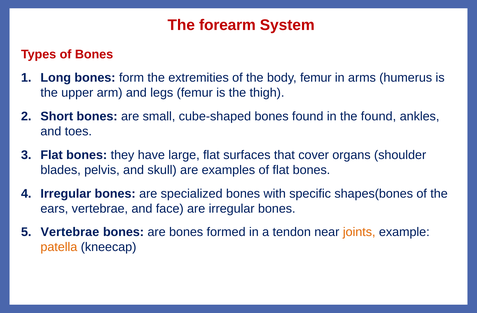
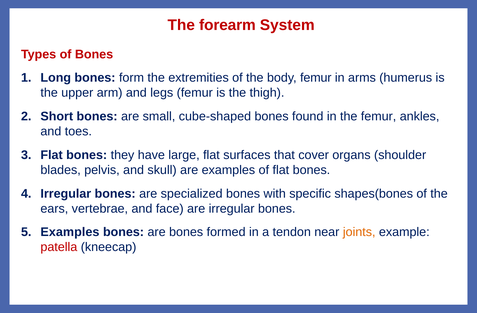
the found: found -> femur
Vertebrae at (70, 233): Vertebrae -> Examples
patella colour: orange -> red
